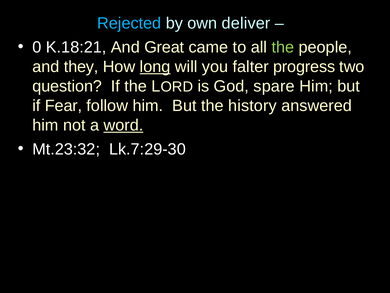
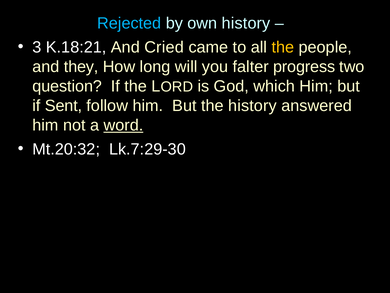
own deliver: deliver -> history
0: 0 -> 3
Great: Great -> Cried
the at (283, 47) colour: light green -> yellow
long underline: present -> none
spare: spare -> which
Fear: Fear -> Sent
Mt.23:32: Mt.23:32 -> Mt.20:32
